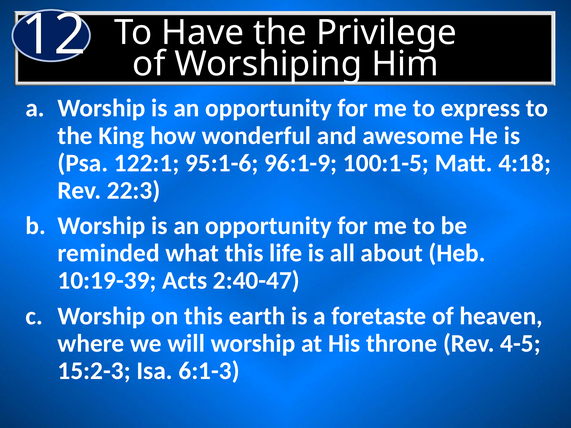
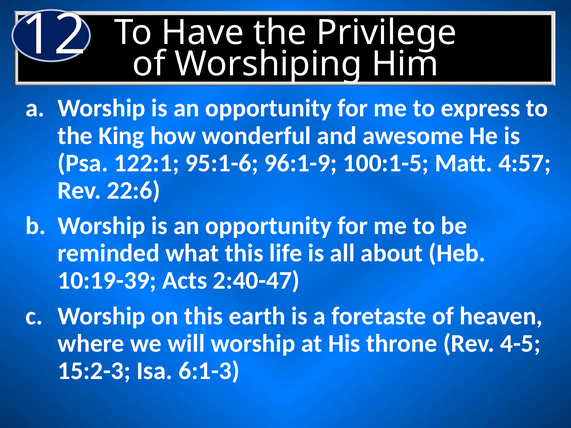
4:18: 4:18 -> 4:57
22:3: 22:3 -> 22:6
